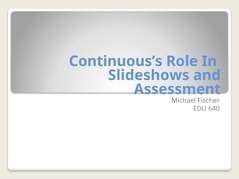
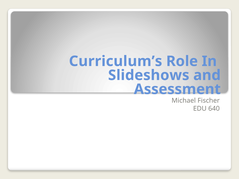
Continuous’s: Continuous’s -> Curriculum’s
